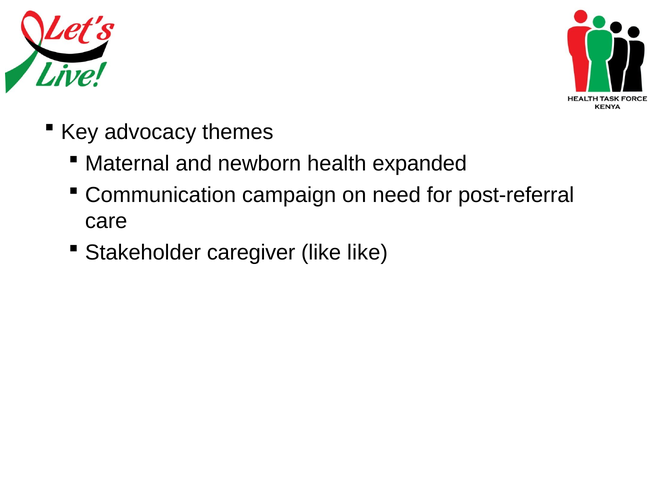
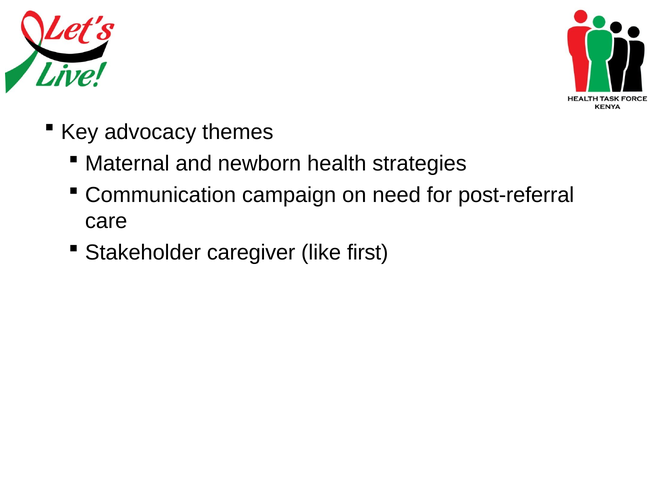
expanded: expanded -> strategies
like like: like -> first
